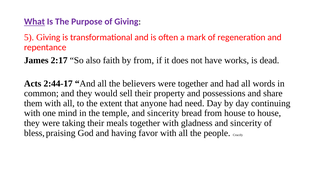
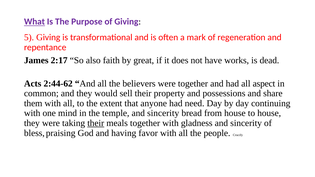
by from: from -> great
2:44-17: 2:44-17 -> 2:44-62
words: words -> aspect
their at (96, 123) underline: none -> present
